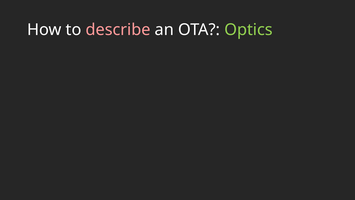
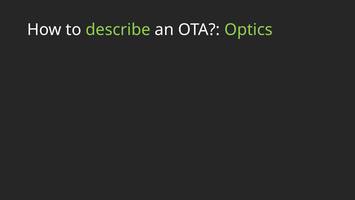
describe colour: pink -> light green
